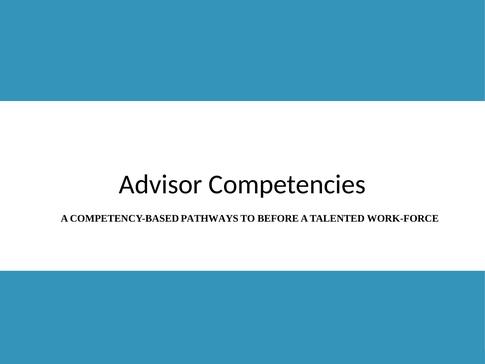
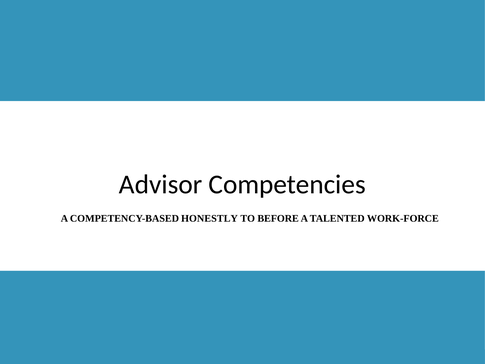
PATHWAYS: PATHWAYS -> HONESTLY
